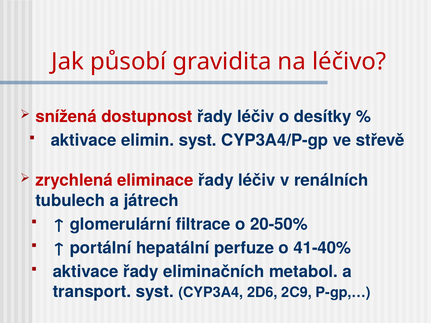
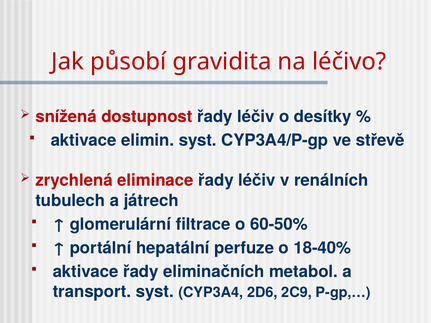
20-50%: 20-50% -> 60-50%
41-40%: 41-40% -> 18-40%
